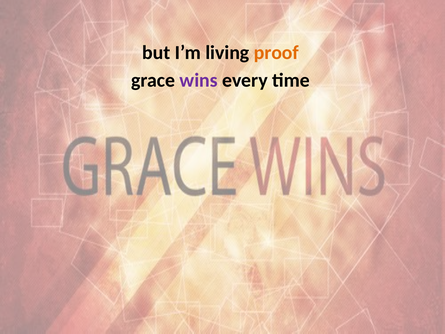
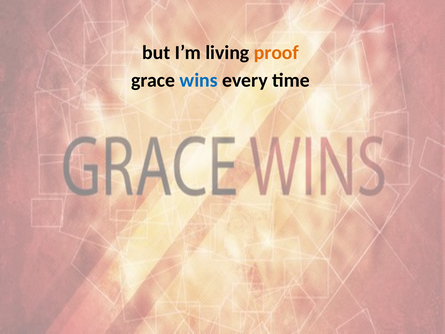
wins colour: purple -> blue
